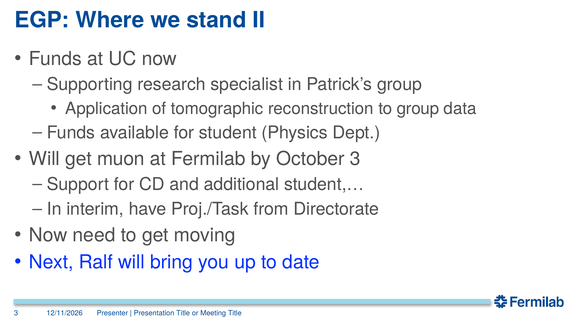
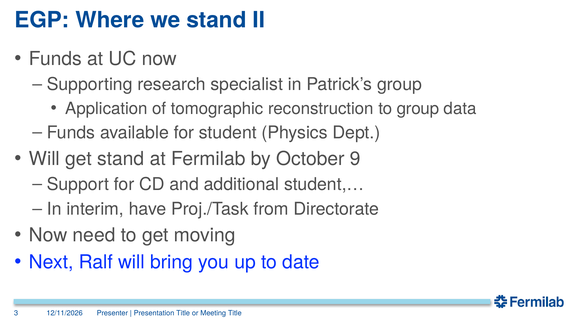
get muon: muon -> stand
October 3: 3 -> 9
